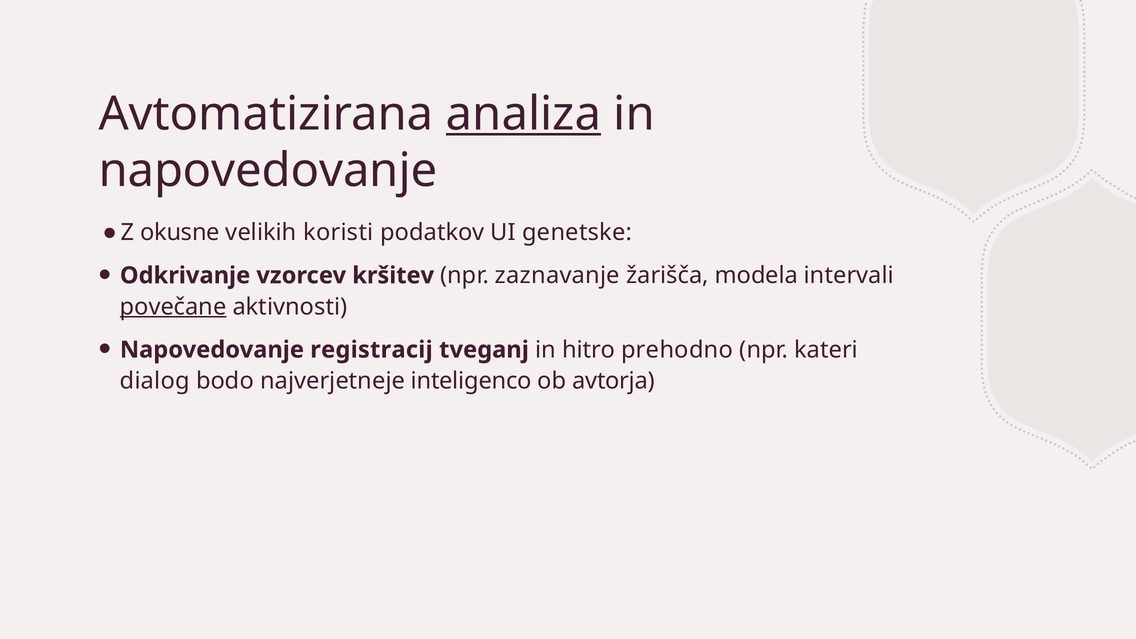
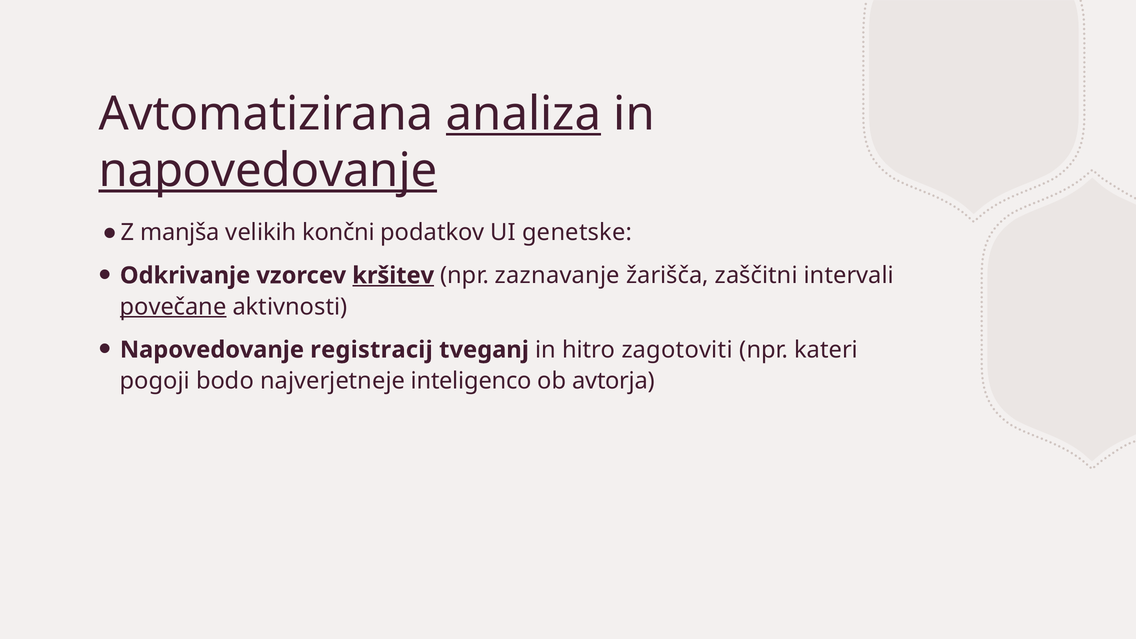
napovedovanje at (268, 171) underline: none -> present
okusne: okusne -> manjša
koristi: koristi -> končni
kršitev underline: none -> present
modela: modela -> zaščitni
prehodno: prehodno -> zagotoviti
dialog: dialog -> pogoji
